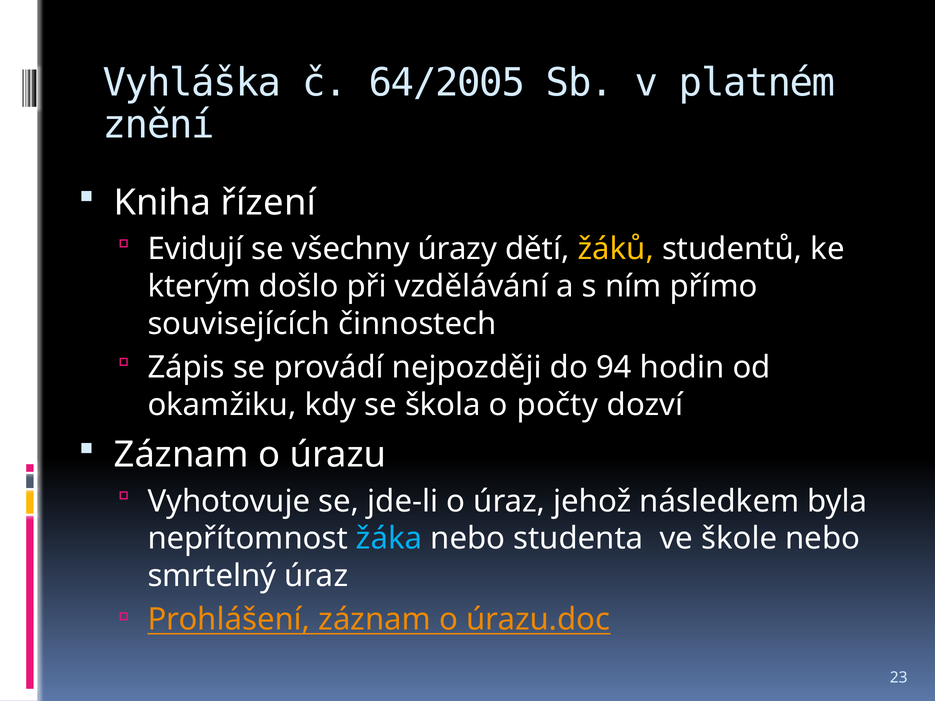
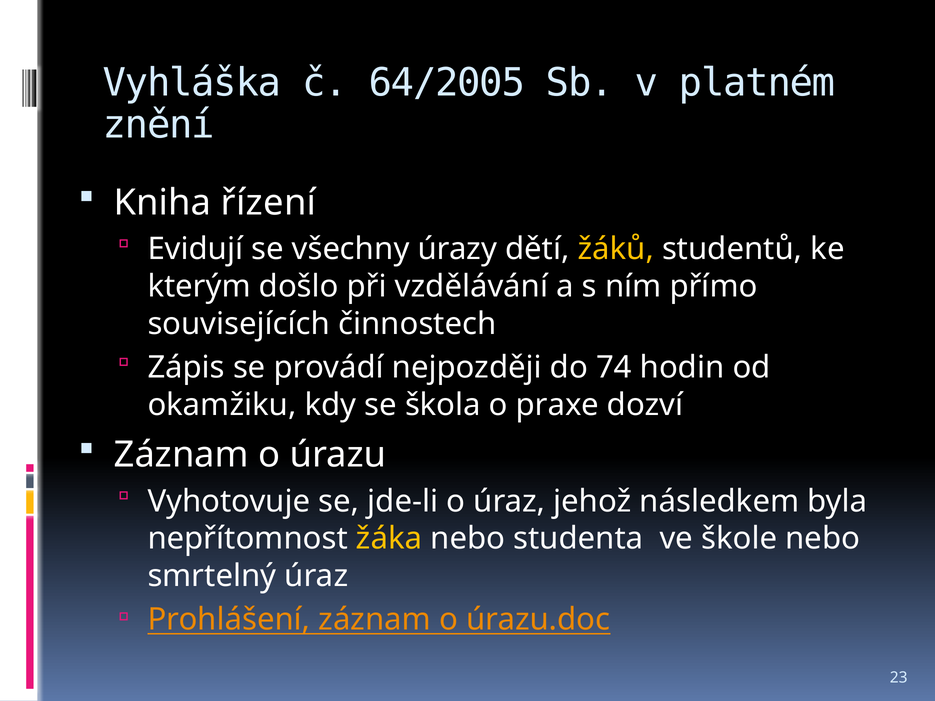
94: 94 -> 74
počty: počty -> praxe
žáka colour: light blue -> yellow
